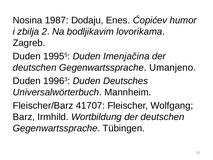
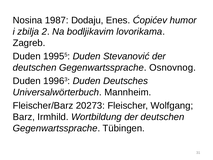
Imenjačina: Imenjačina -> Stevanović
Umanjeno: Umanjeno -> Osnovnog
41707: 41707 -> 20273
